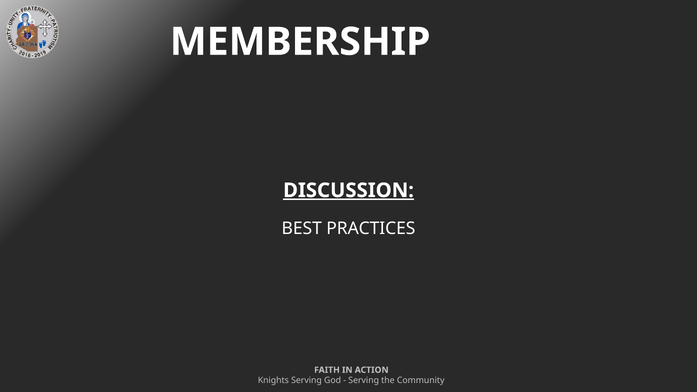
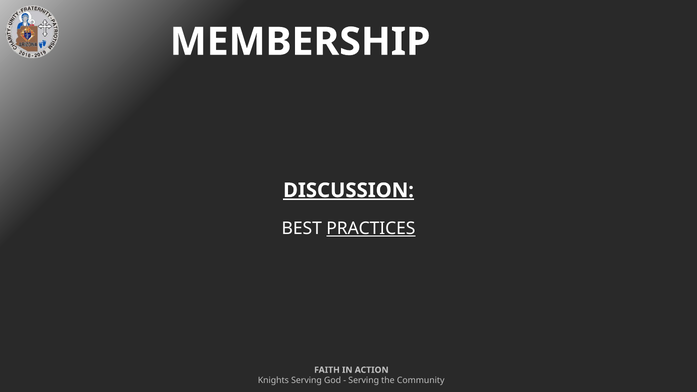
PRACTICES underline: none -> present
